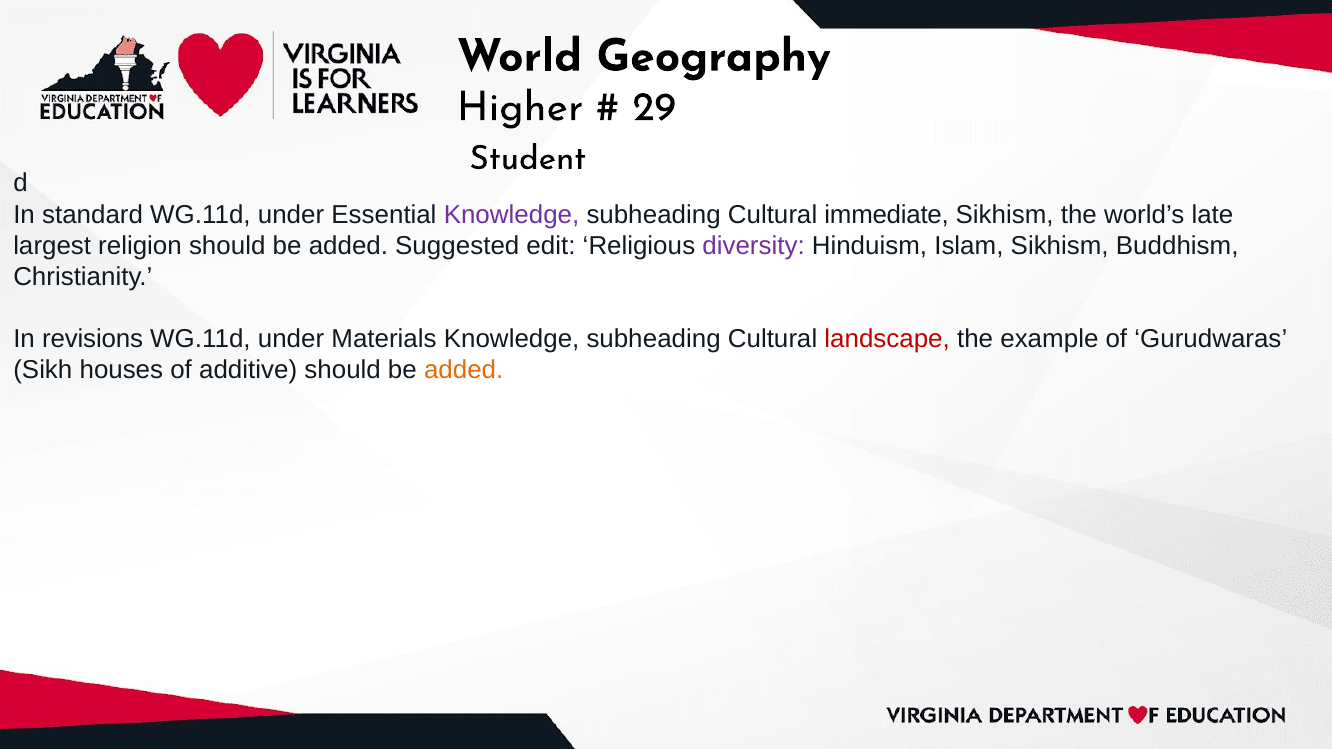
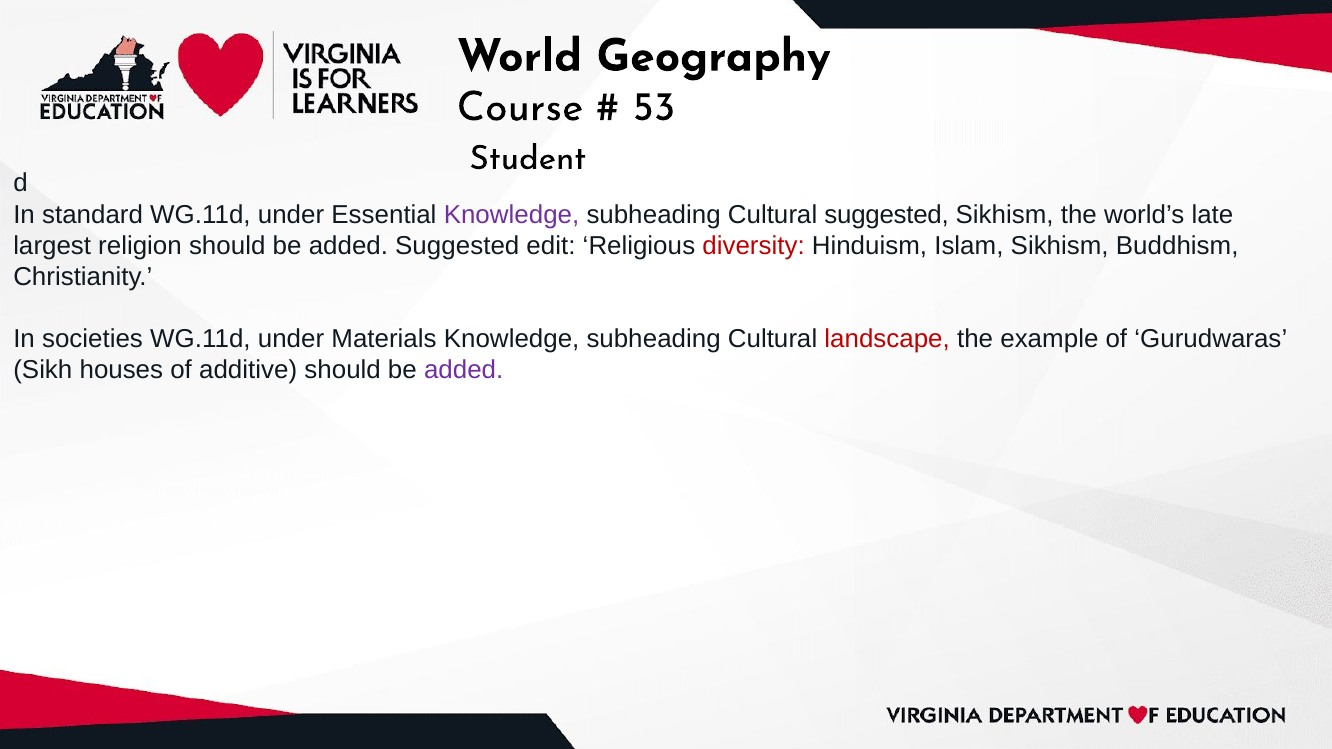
Higher: Higher -> Course
29: 29 -> 53
Cultural immediate: immediate -> suggested
diversity colour: purple -> red
revisions: revisions -> societies
added at (464, 370) colour: orange -> purple
